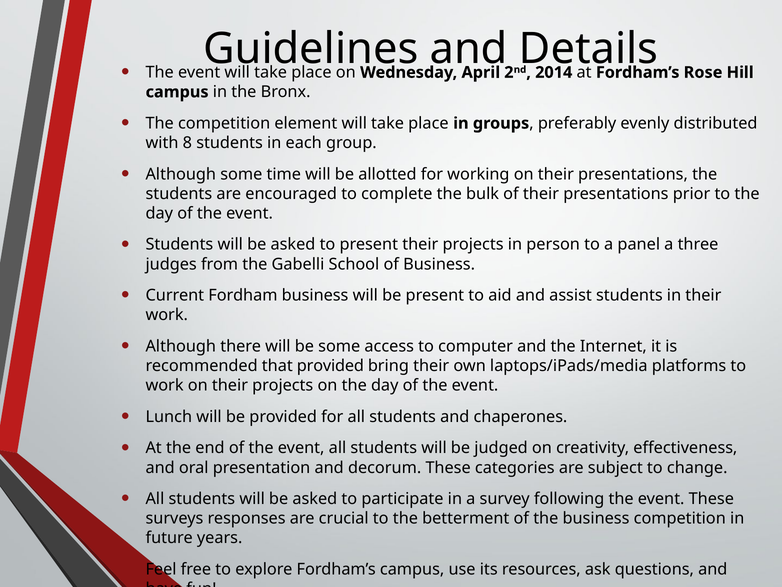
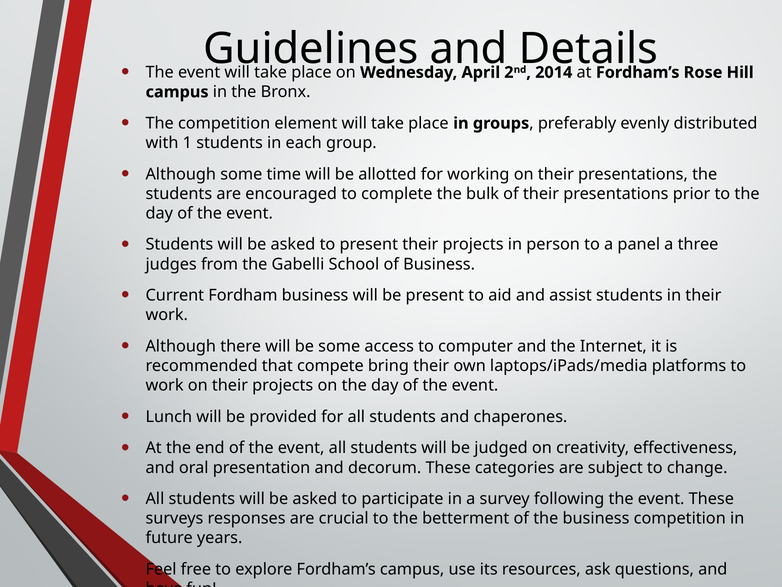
8: 8 -> 1
that provided: provided -> compete
